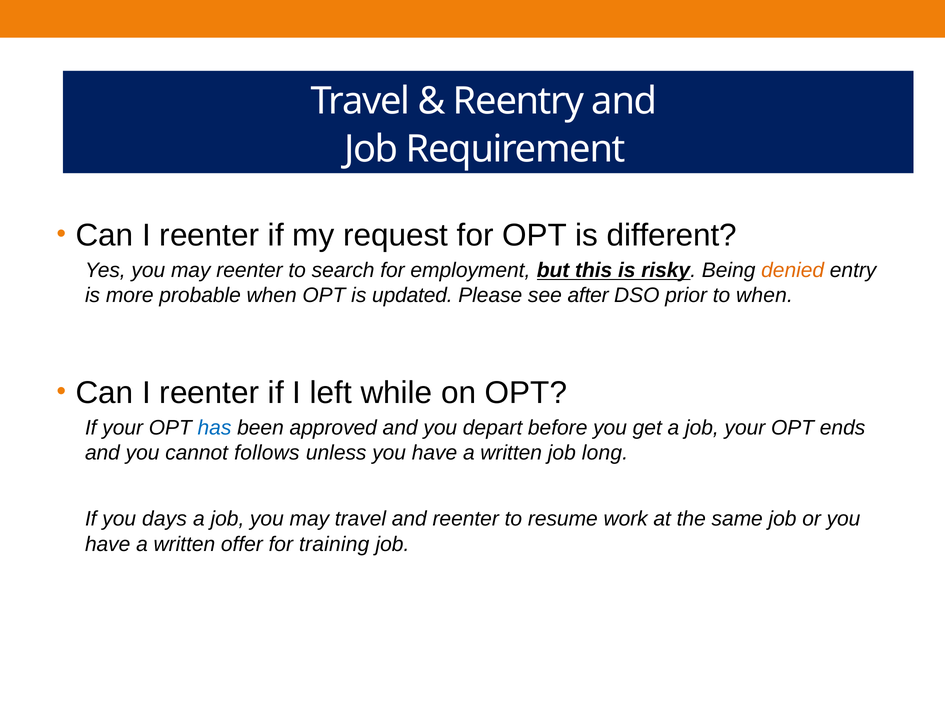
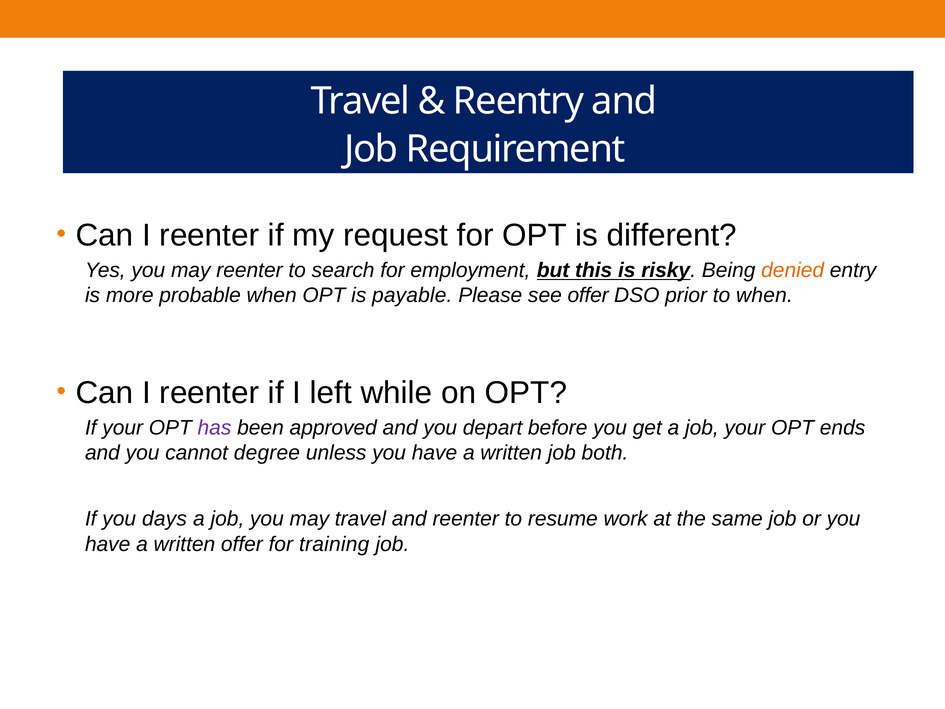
updated: updated -> payable
see after: after -> offer
has colour: blue -> purple
follows: follows -> degree
long: long -> both
